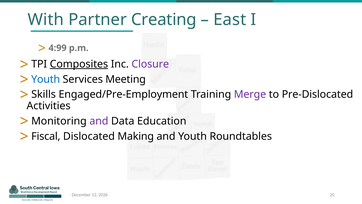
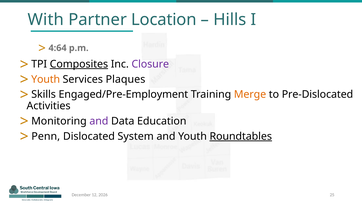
Creating: Creating -> Location
East: East -> Hills
4:99: 4:99 -> 4:64
Youth at (46, 79) colour: blue -> orange
Meeting: Meeting -> Plaques
Merge colour: purple -> orange
Fiscal: Fiscal -> Penn
Making: Making -> System
Roundtables underline: none -> present
